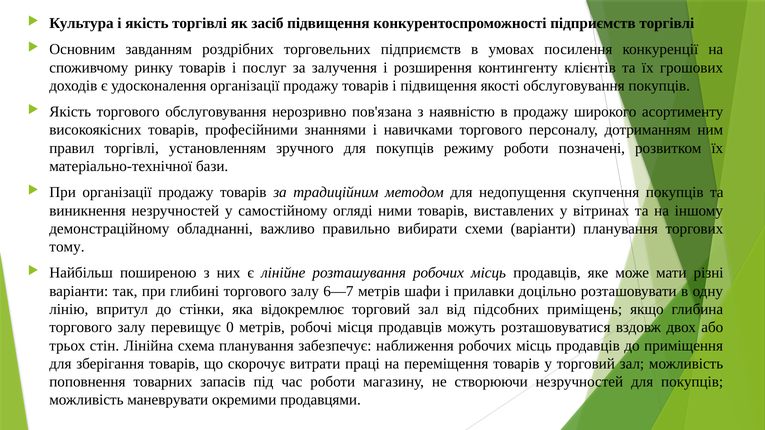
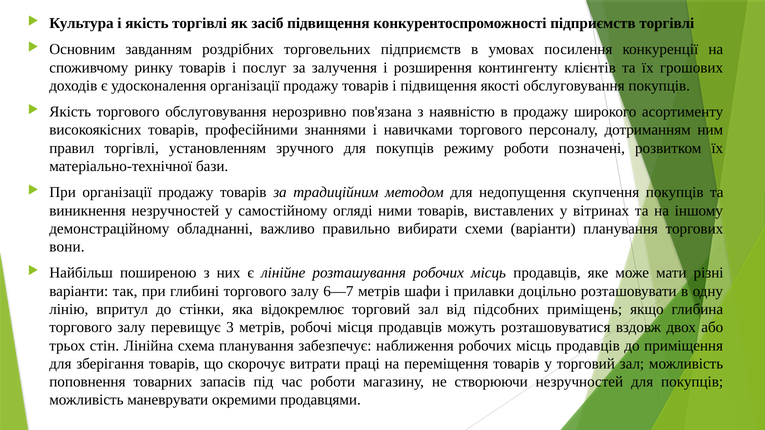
тому: тому -> вони
0: 0 -> 3
